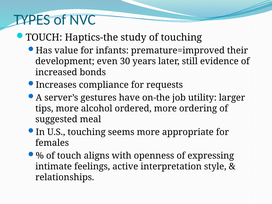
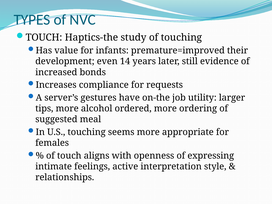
30: 30 -> 14
